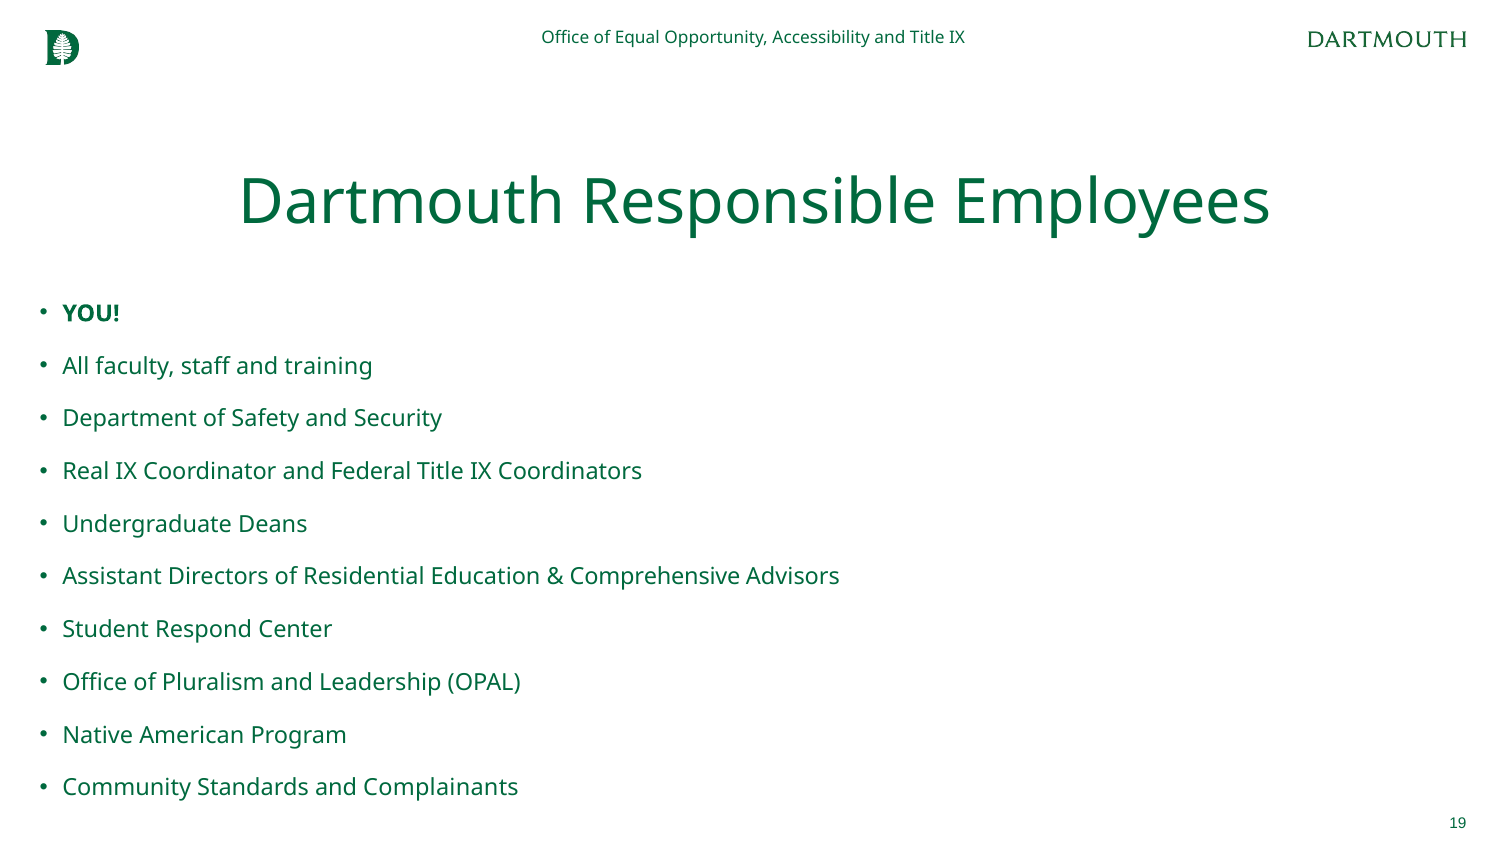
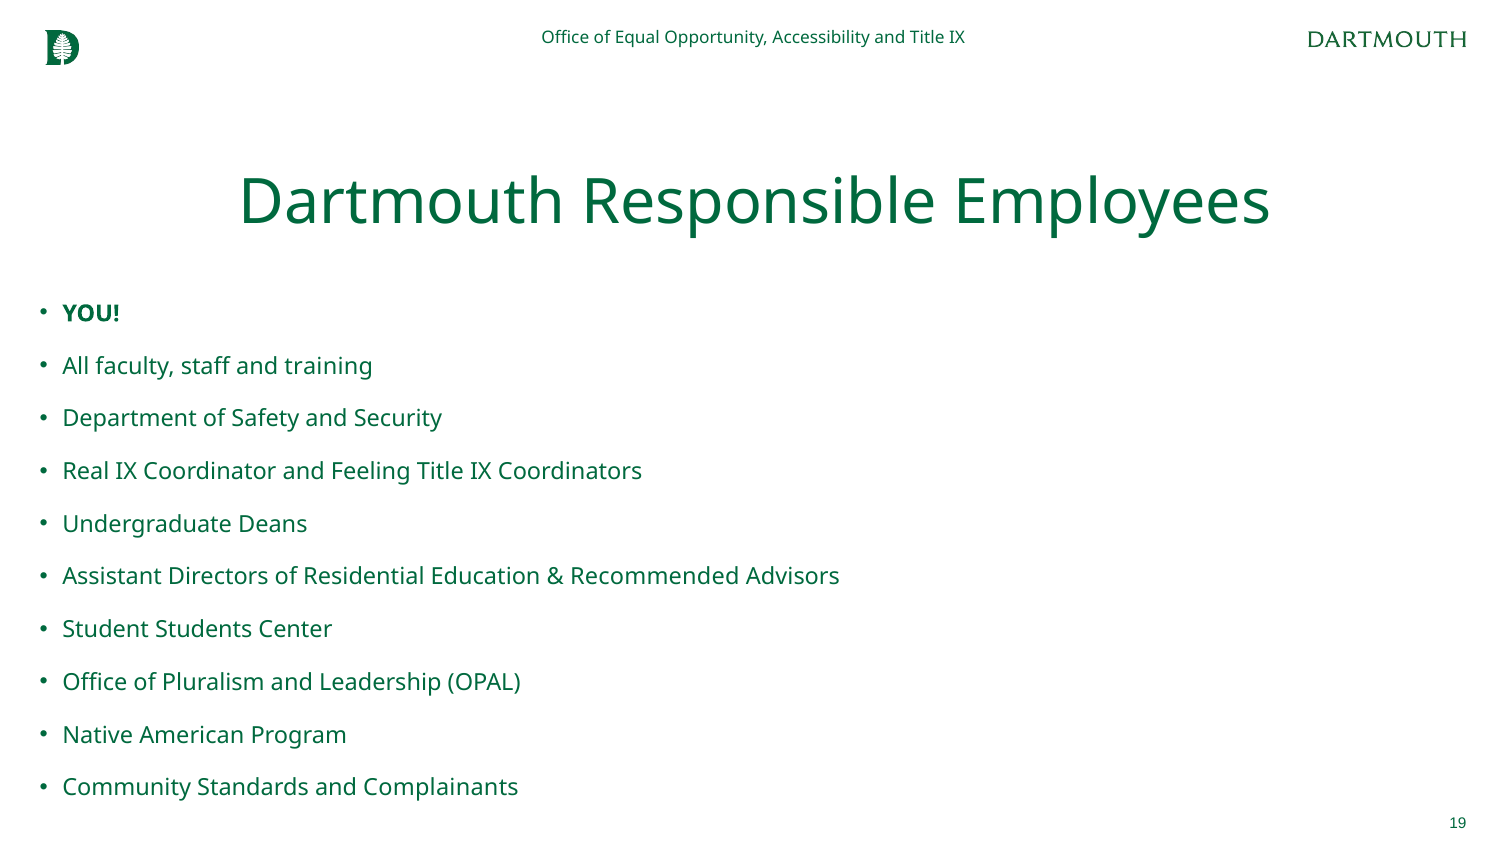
Federal: Federal -> Feeling
Comprehensive: Comprehensive -> Recommended
Respond: Respond -> Students
